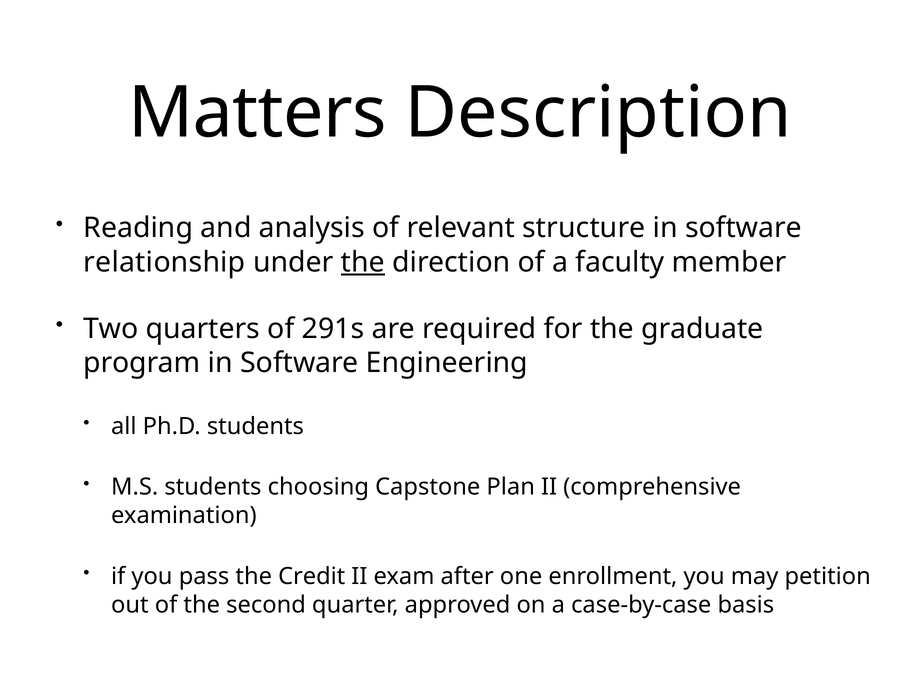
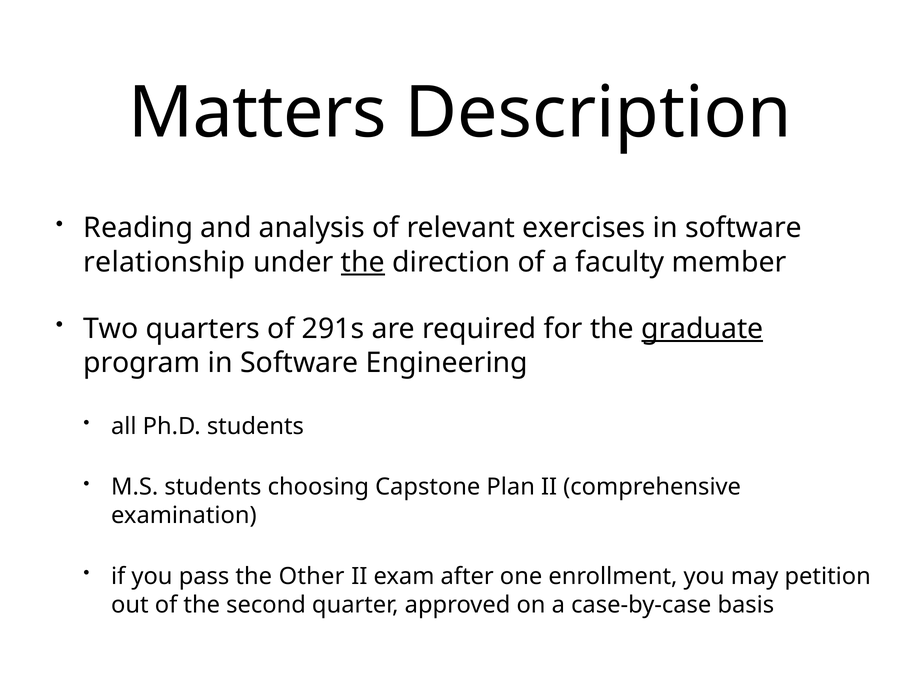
structure: structure -> exercises
graduate underline: none -> present
Credit: Credit -> Other
